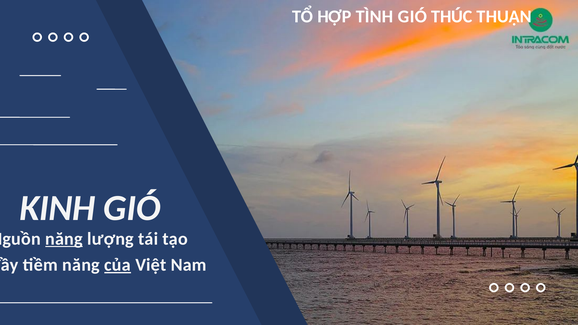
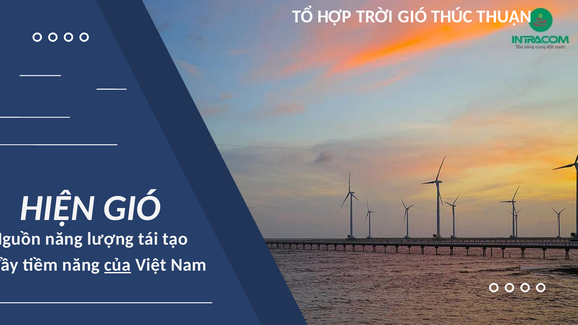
TÌNH: TÌNH -> TRỜI
KINH: KINH -> HIỆN
năng at (64, 239) underline: present -> none
